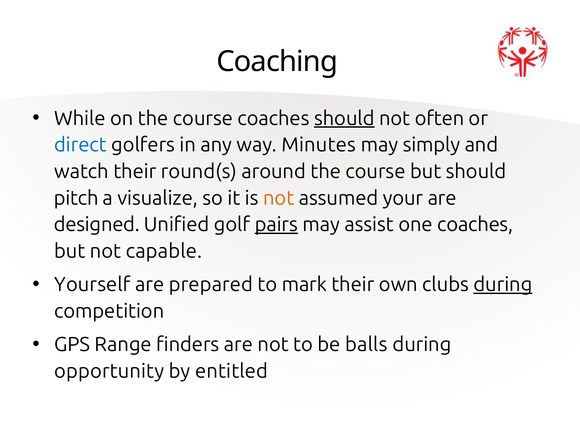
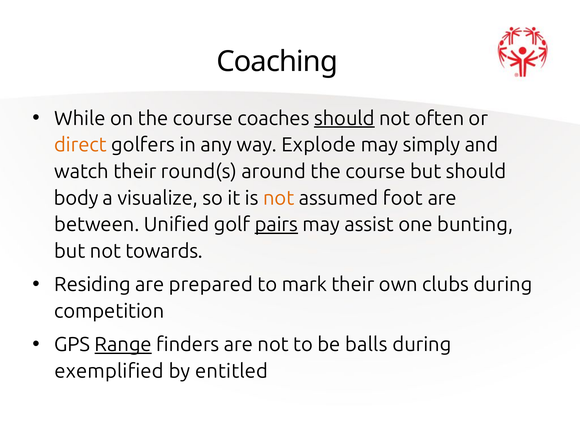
direct colour: blue -> orange
Minutes: Minutes -> Explode
pitch: pitch -> body
your: your -> foot
designed: designed -> between
one coaches: coaches -> bunting
capable: capable -> towards
Yourself: Yourself -> Residing
during at (503, 285) underline: present -> none
Range underline: none -> present
opportunity: opportunity -> exemplified
